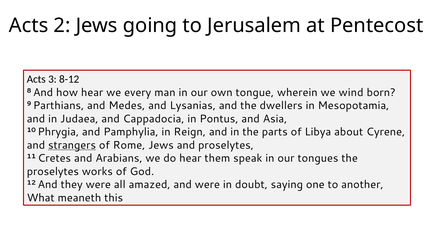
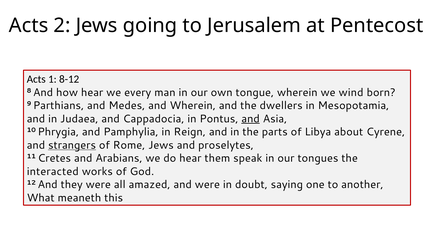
3: 3 -> 1
and Lysanias: Lysanias -> Wherein
and at (251, 119) underline: none -> present
proselytes at (53, 171): proselytes -> interacted
